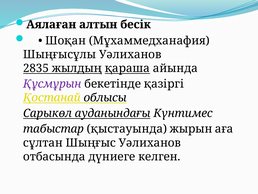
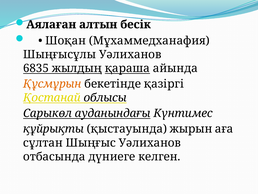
2835: 2835 -> 6835
Құсмұрын colour: purple -> orange
табыстар: табыстар -> құйрықты
